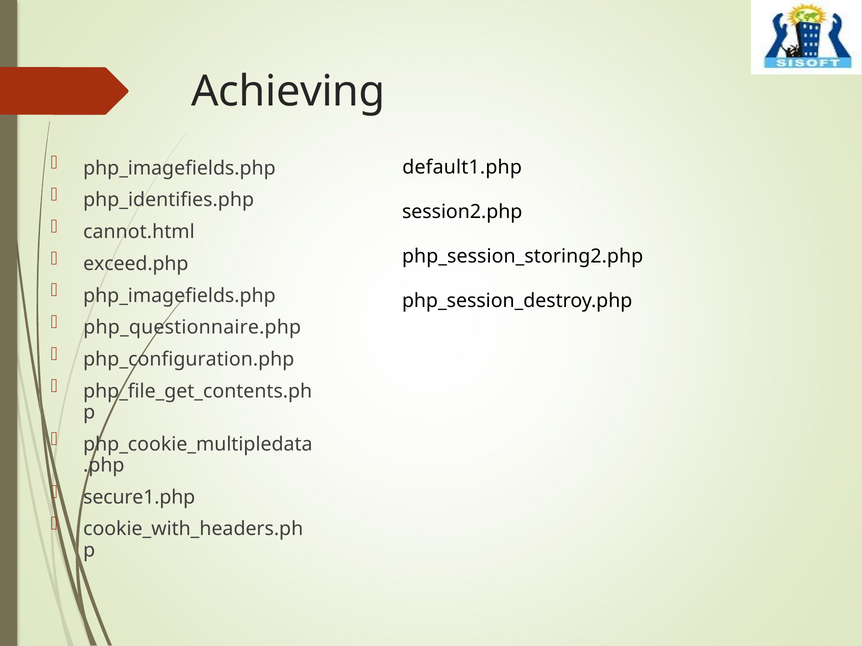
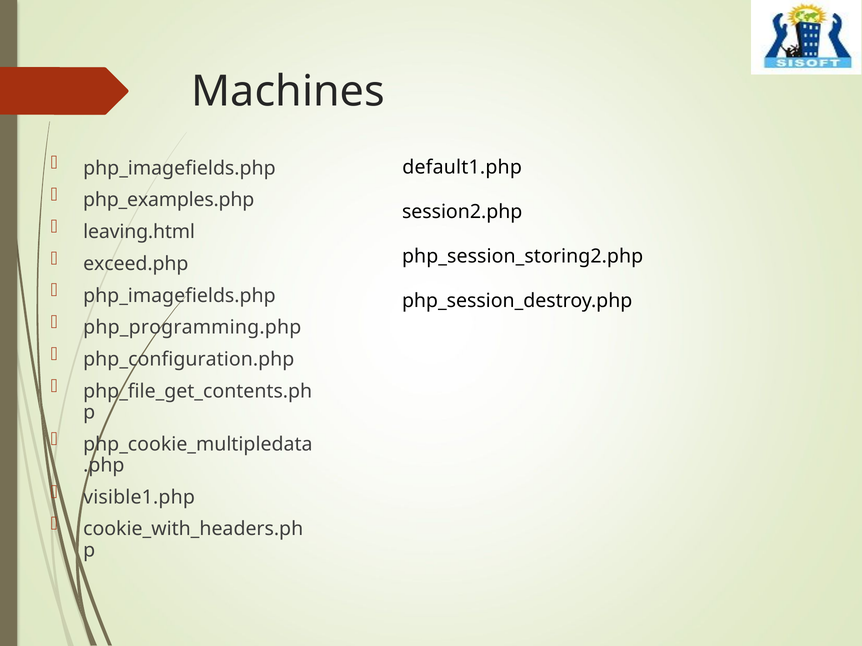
Achieving: Achieving -> Machines
php_identifies.php: php_identifies.php -> php_examples.php
cannot.html: cannot.html -> leaving.html
php_questionnaire.php: php_questionnaire.php -> php_programming.php
secure1.php: secure1.php -> visible1.php
